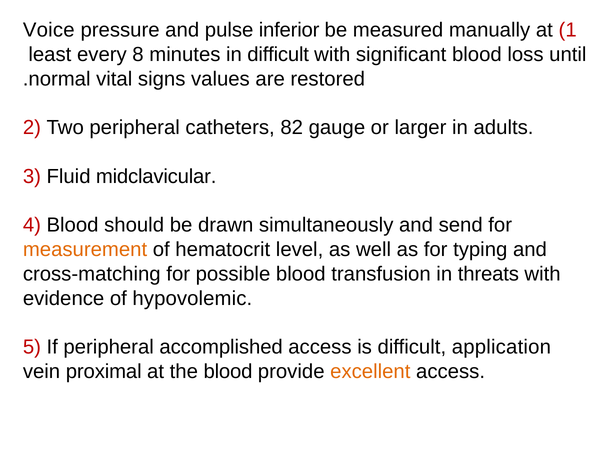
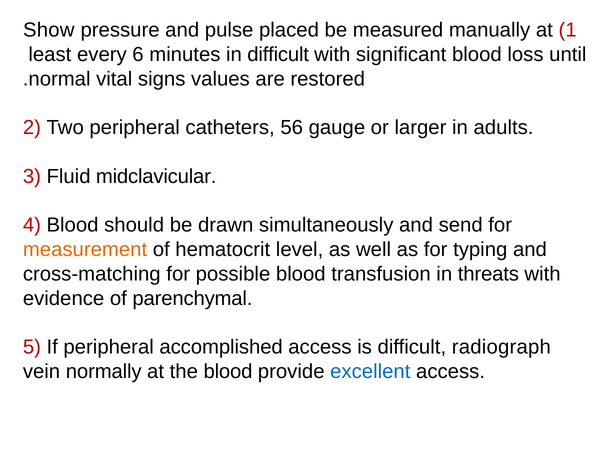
Voice: Voice -> Show
inferior: inferior -> placed
8: 8 -> 6
82: 82 -> 56
hypovolemic: hypovolemic -> parenchymal
application: application -> radiograph
proximal: proximal -> normally
excellent colour: orange -> blue
